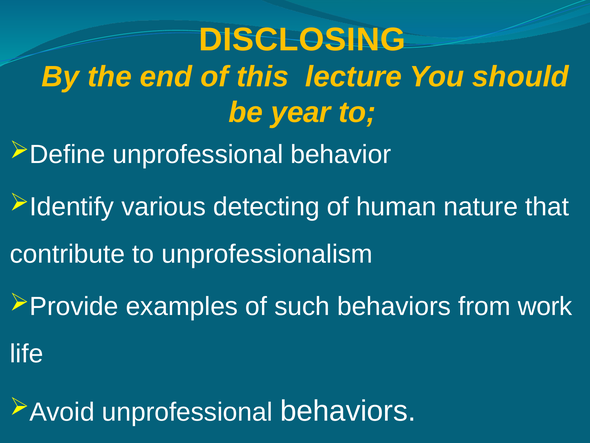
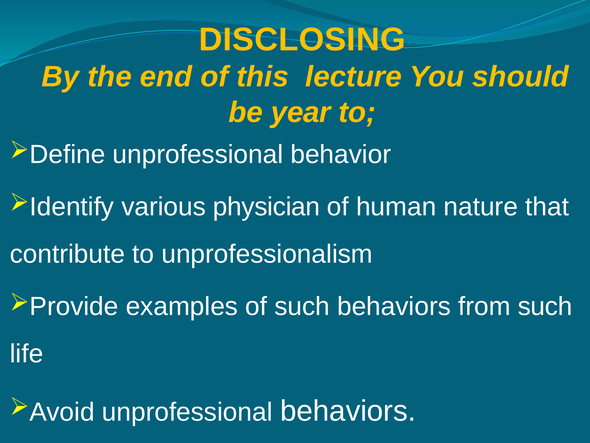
detecting: detecting -> physician
from work: work -> such
